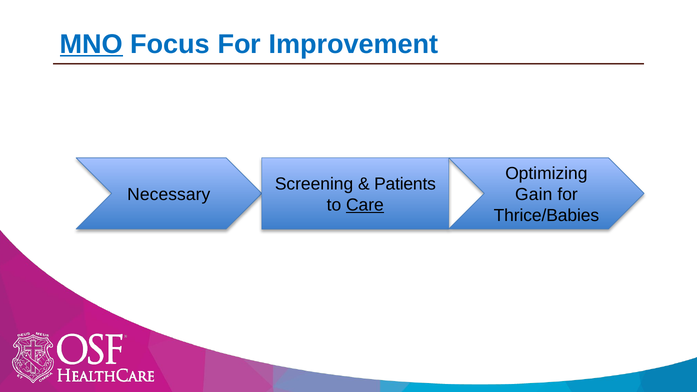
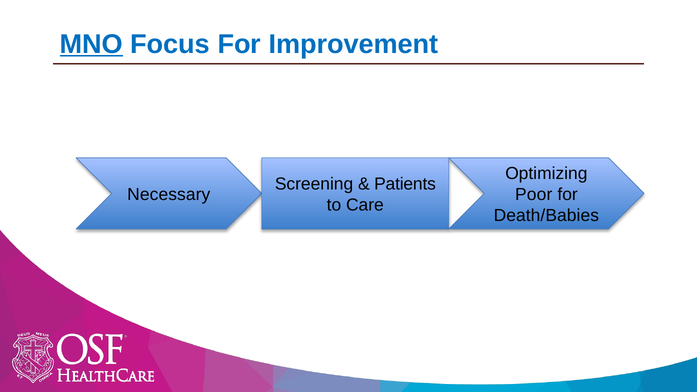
Gain: Gain -> Poor
Care underline: present -> none
Thrice/Babies: Thrice/Babies -> Death/Babies
